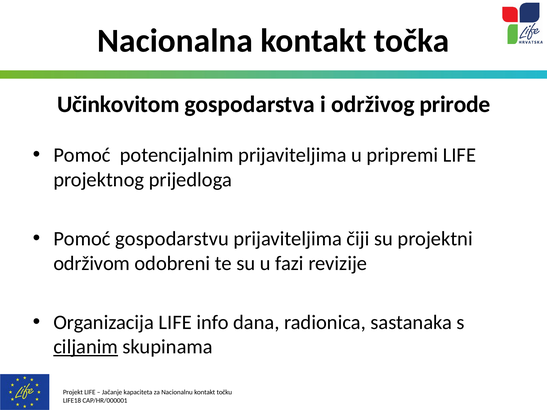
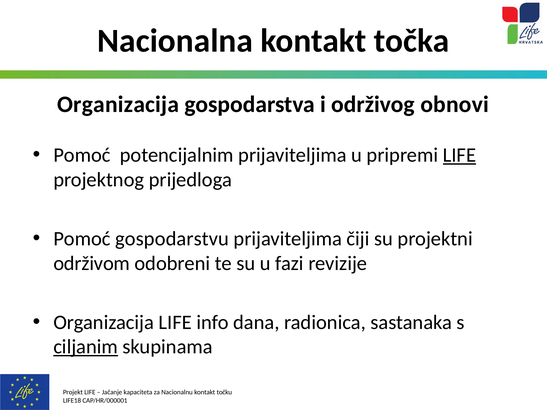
Učinkovitom at (118, 105): Učinkovitom -> Organizacija
prirode: prirode -> obnovi
LIFE at (459, 155) underline: none -> present
